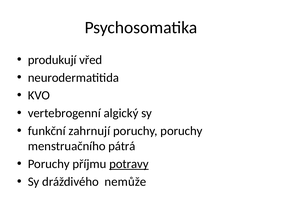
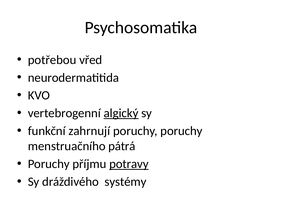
produkují: produkují -> potřebou
algický underline: none -> present
nemůže: nemůže -> systémy
